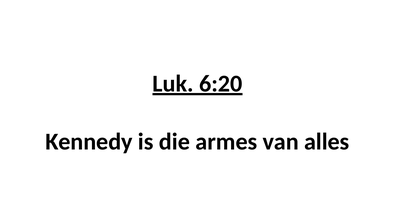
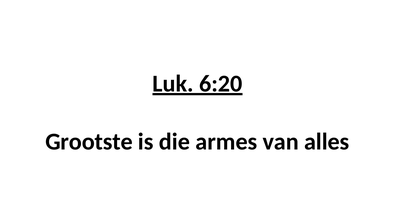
Kennedy: Kennedy -> Grootste
